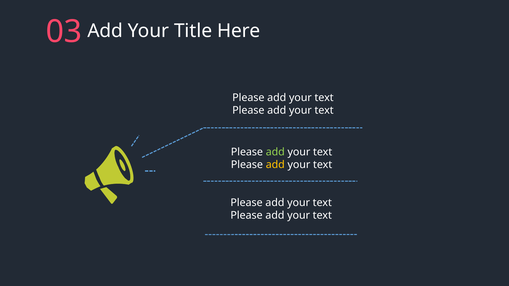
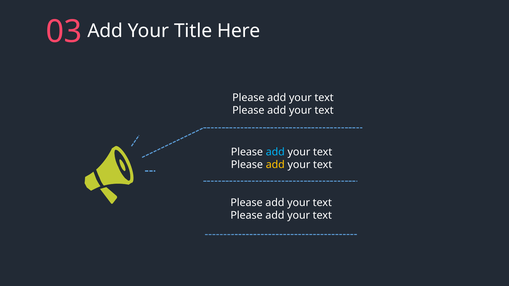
add at (275, 152) colour: light green -> light blue
